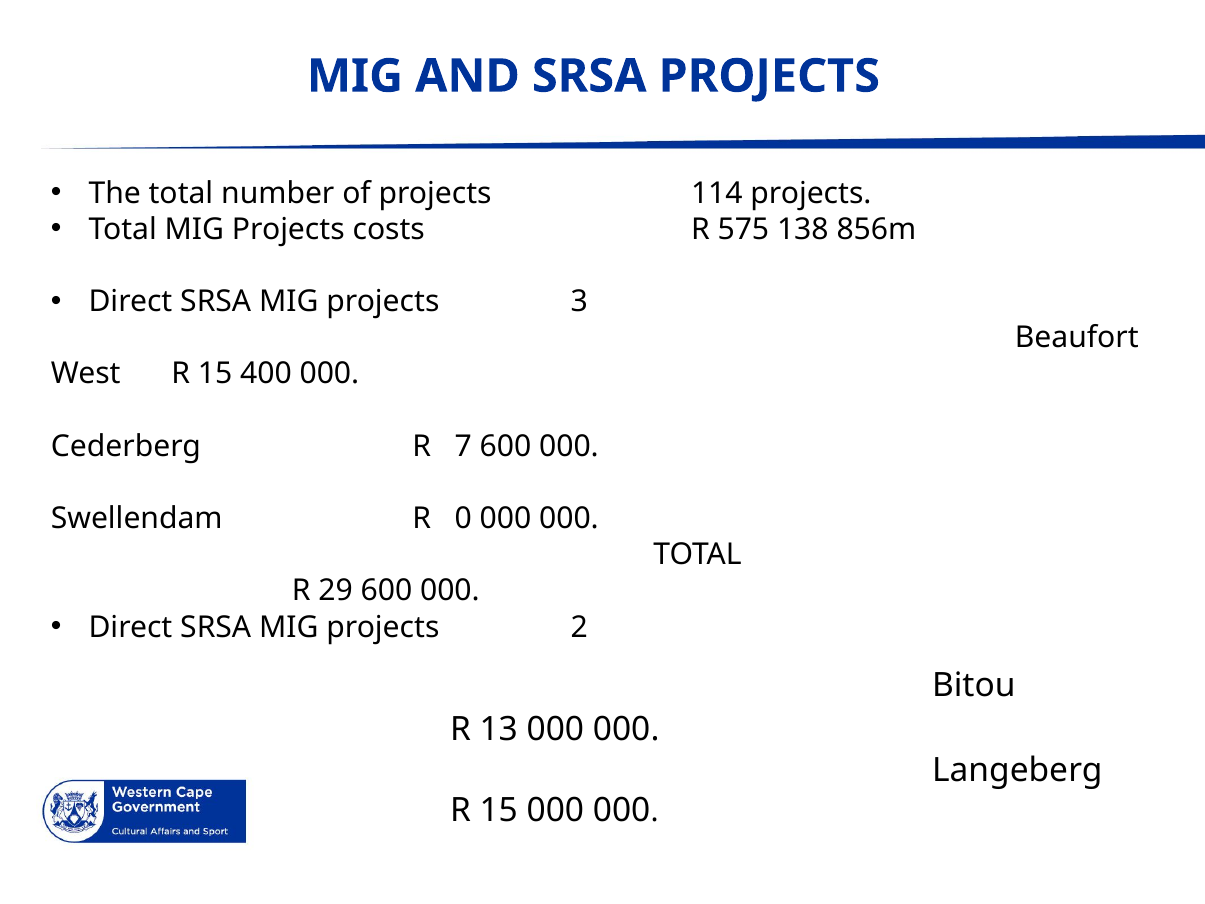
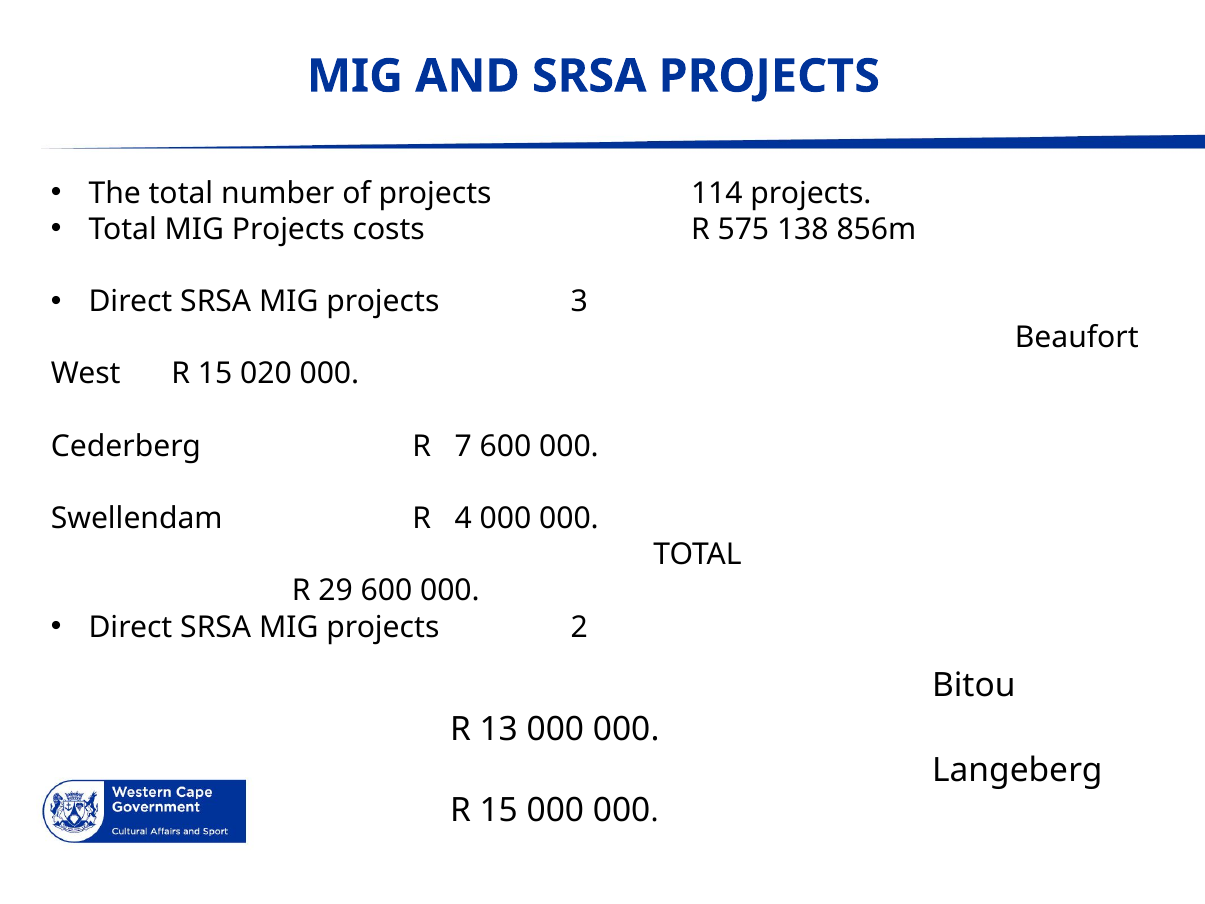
400: 400 -> 020
0: 0 -> 4
